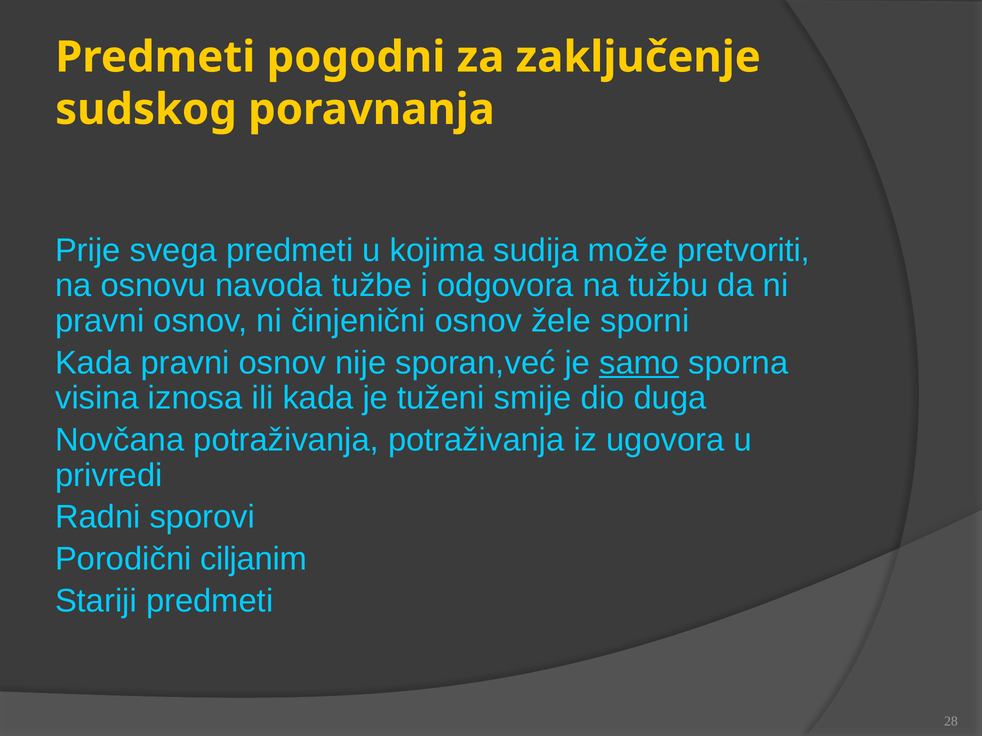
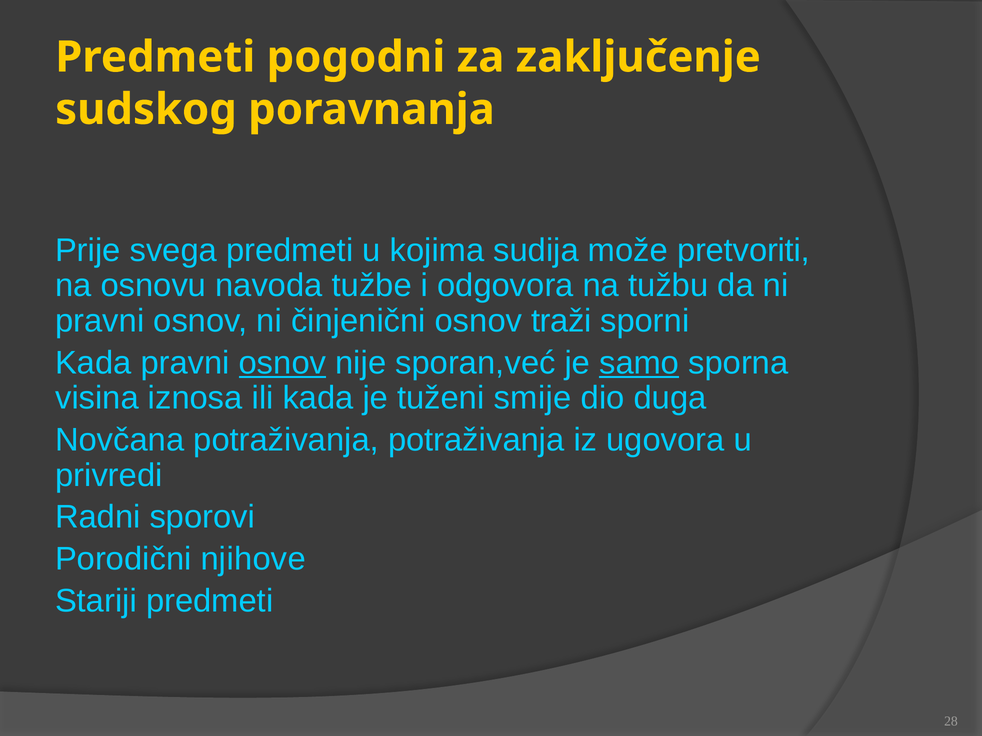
žele: žele -> traži
osnov at (282, 363) underline: none -> present
ciljanim: ciljanim -> njihove
